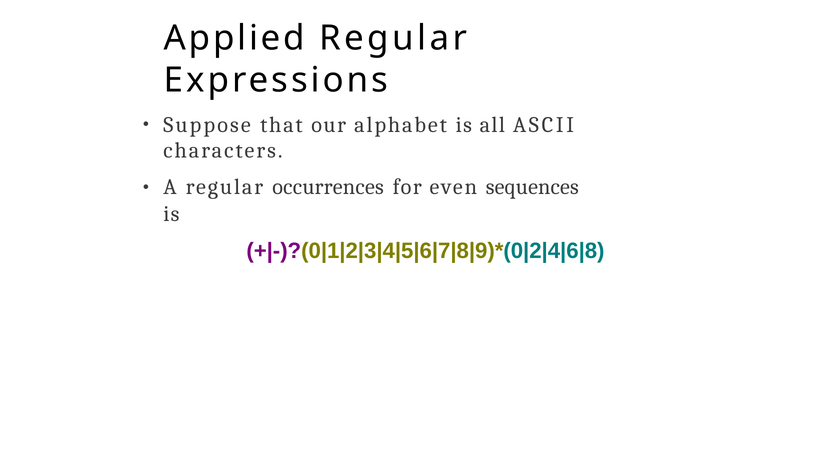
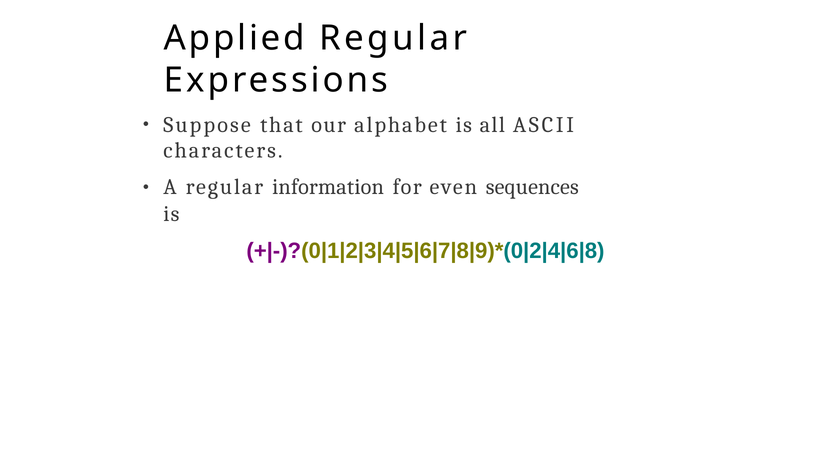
occurrences: occurrences -> information
